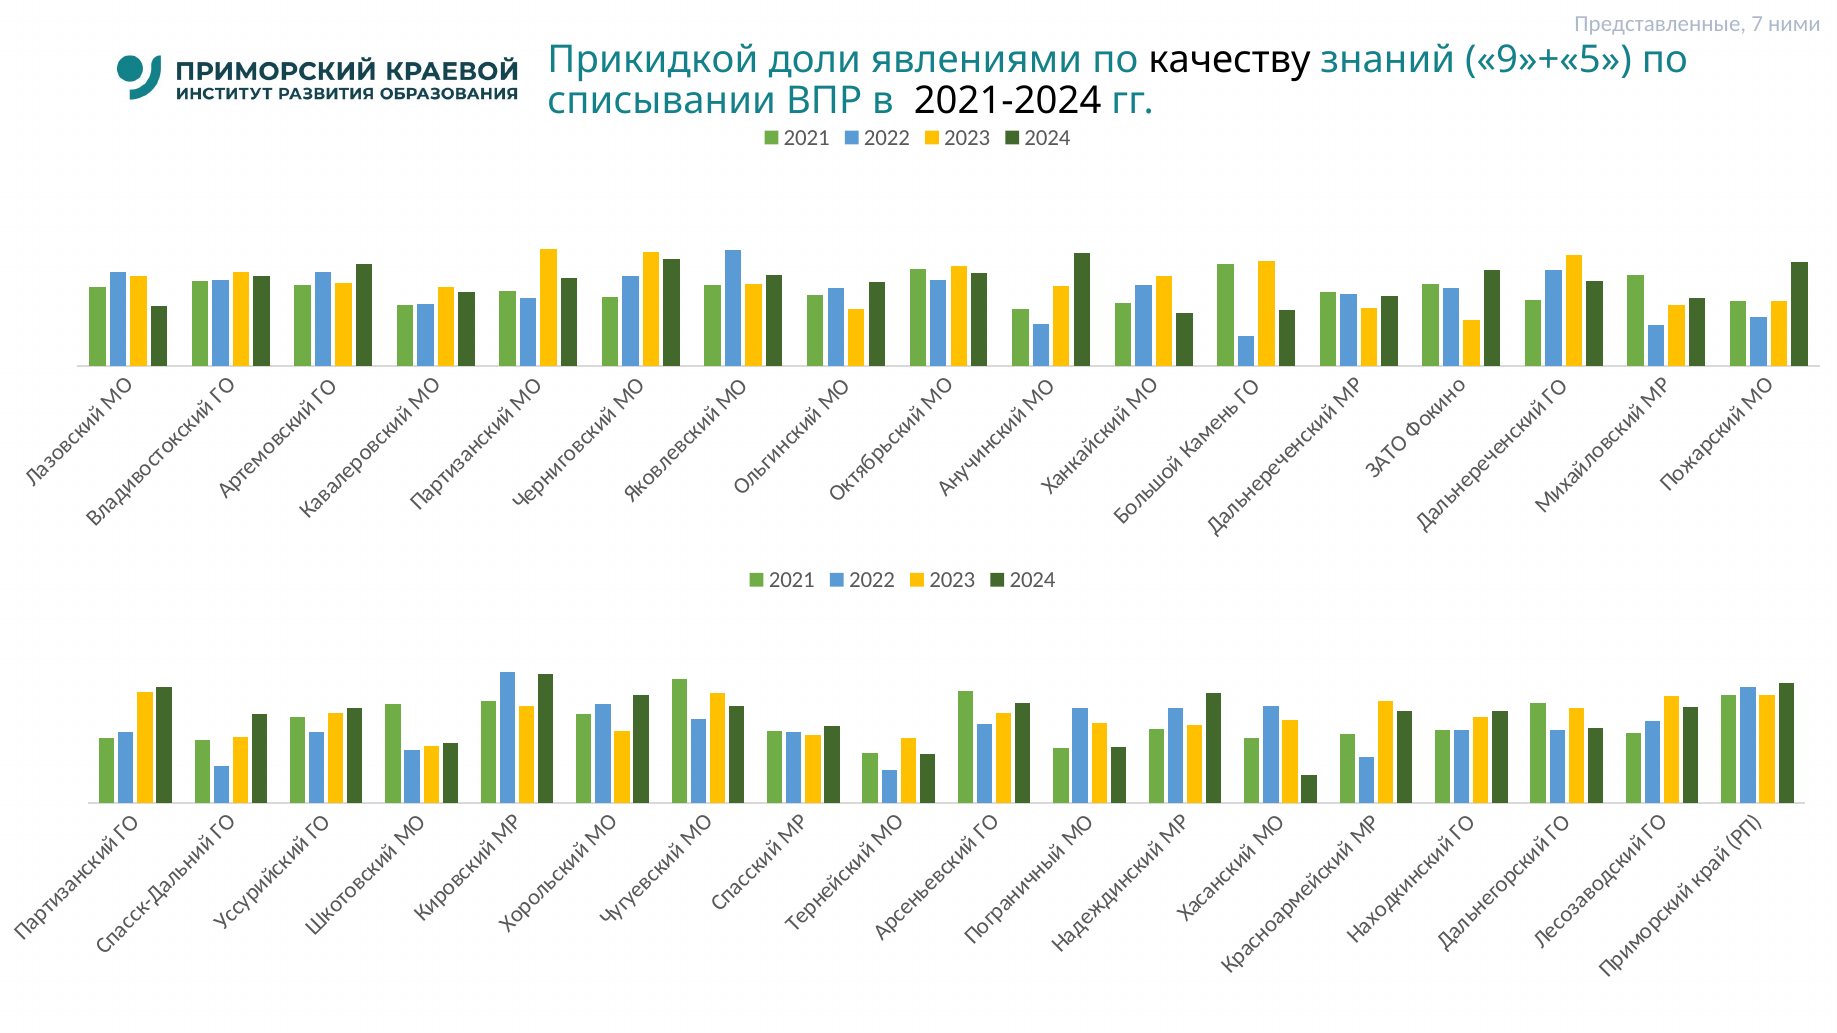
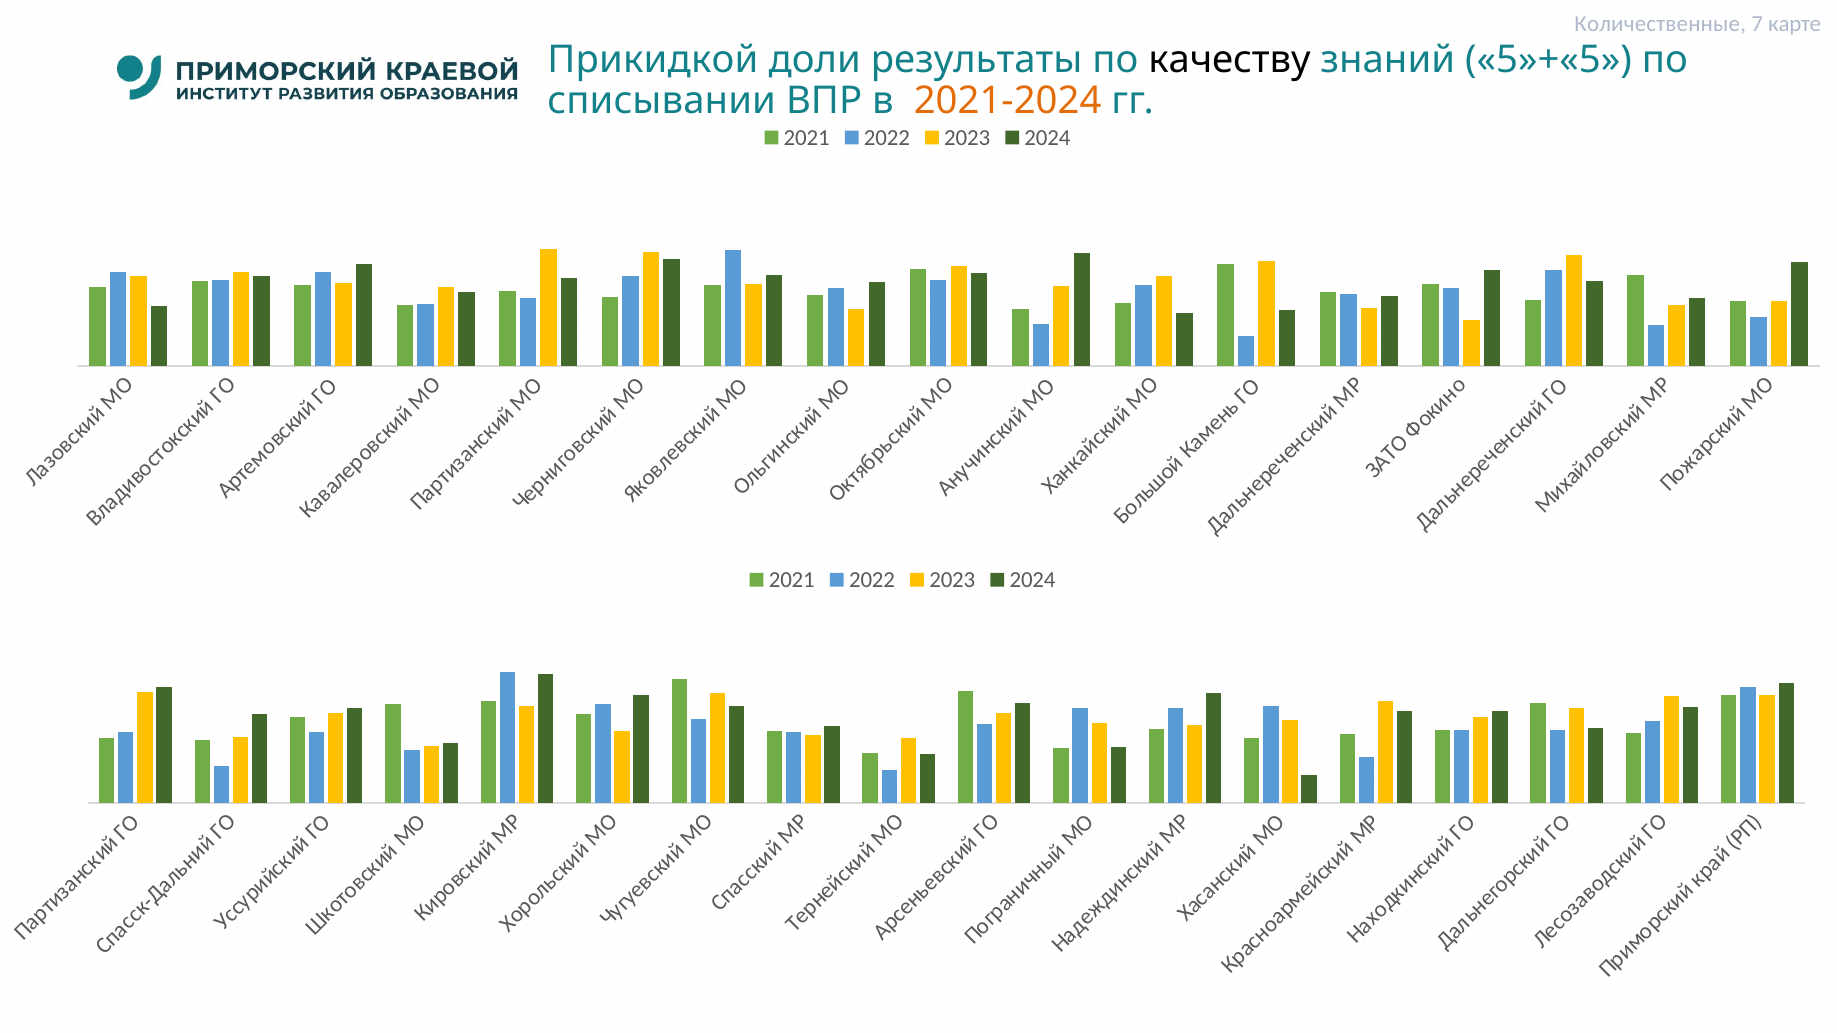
Представленные: Представленные -> Количественные
ними: ними -> карте
явлениями: явлениями -> результаты
9»+«5: 9»+«5 -> 5»+«5
2021-2024 colour: black -> orange
